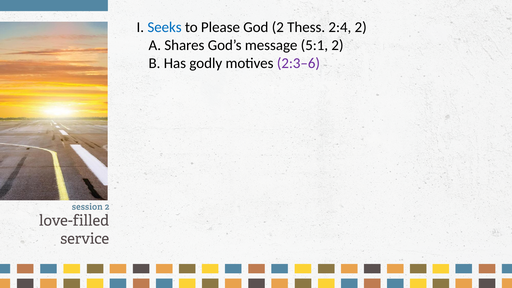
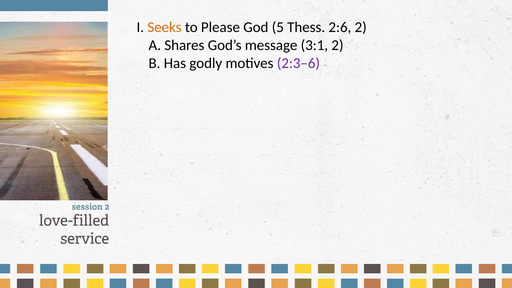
Seeks colour: blue -> orange
God 2: 2 -> 5
2:4: 2:4 -> 2:6
5:1: 5:1 -> 3:1
